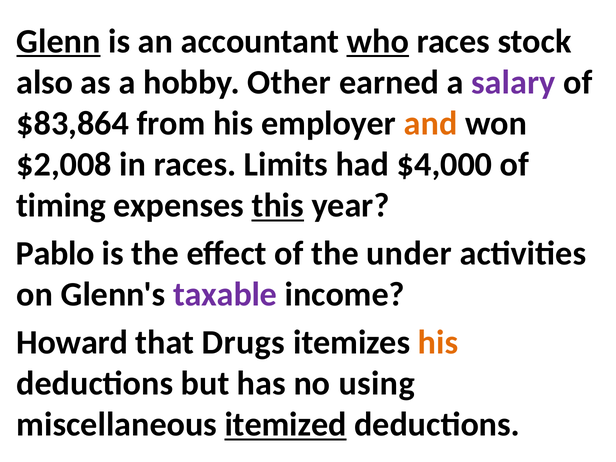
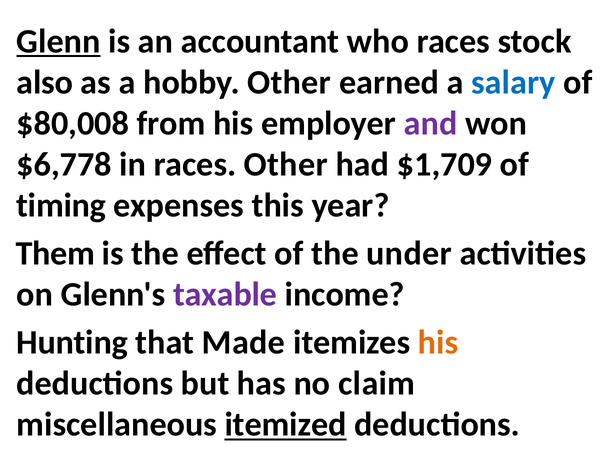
who underline: present -> none
salary colour: purple -> blue
$83,864: $83,864 -> $80,008
and colour: orange -> purple
$2,008: $2,008 -> $6,778
races Limits: Limits -> Other
$4,000: $4,000 -> $1,709
this underline: present -> none
Pablo: Pablo -> Them
Howard: Howard -> Hunting
Drugs: Drugs -> Made
using: using -> claim
